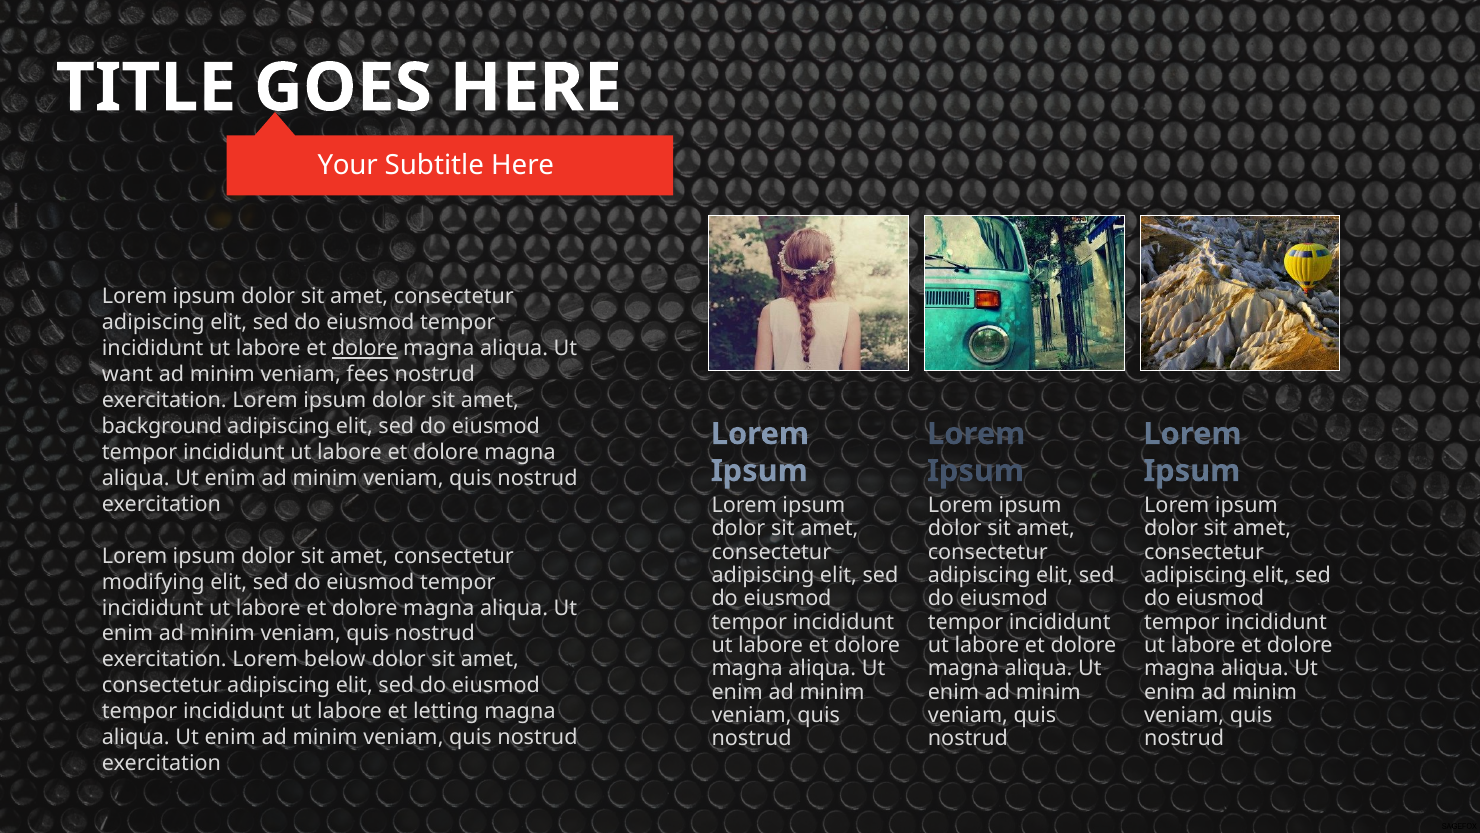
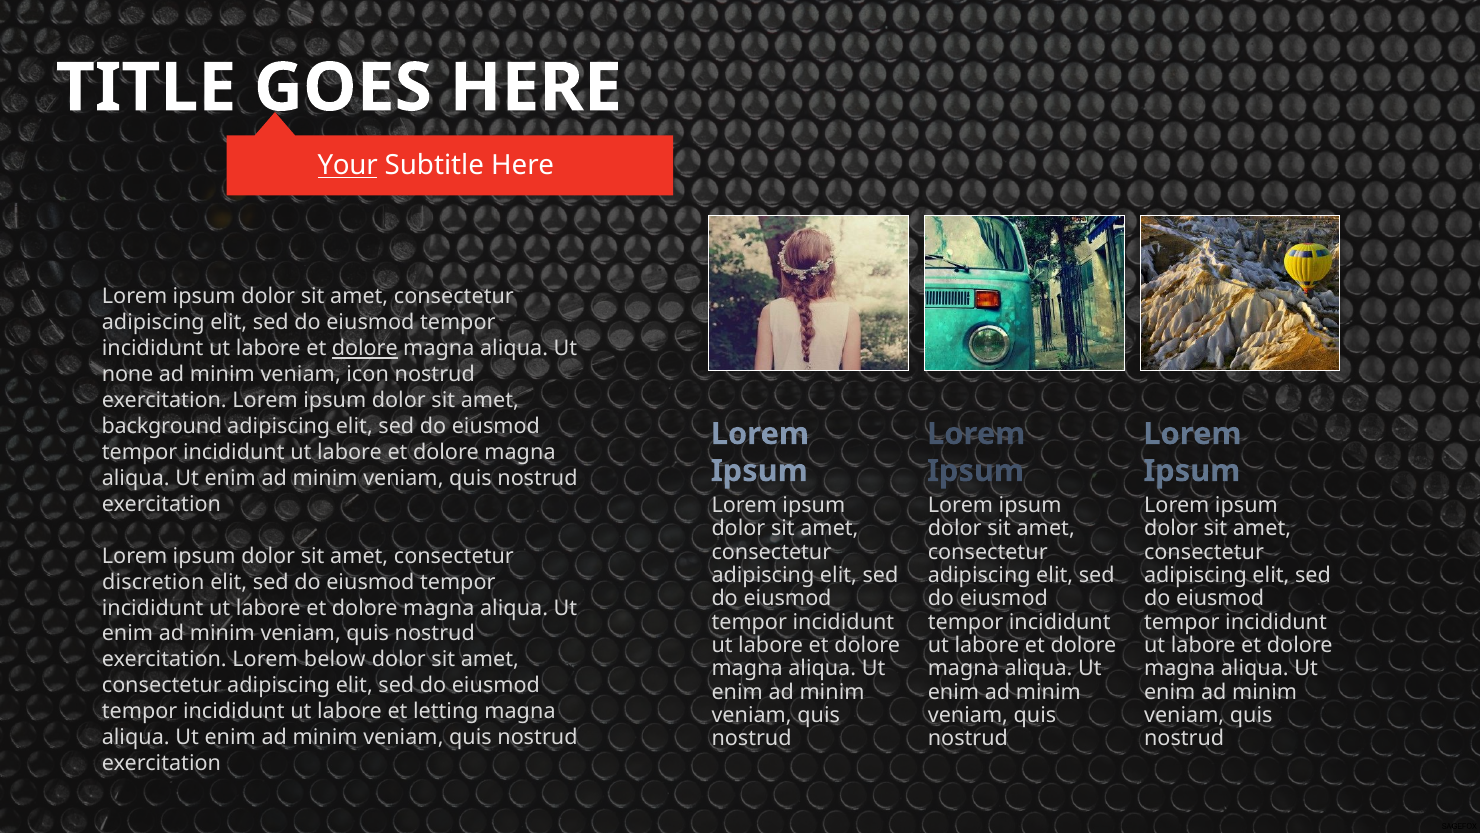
Your underline: none -> present
want: want -> none
fees: fees -> icon
modifying: modifying -> discretion
